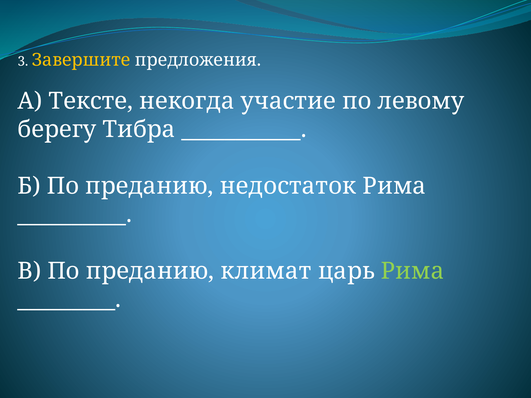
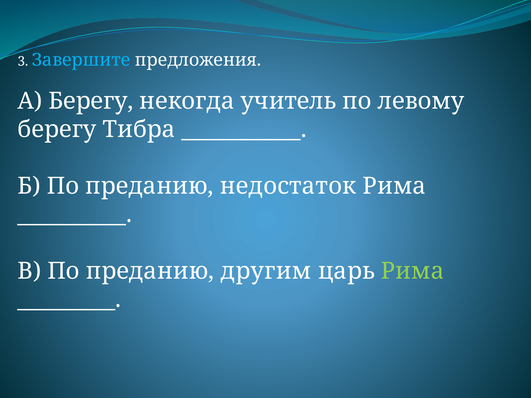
Завершите colour: yellow -> light blue
А Тексте: Тексте -> Берегу
участие: участие -> учитель
климат: климат -> другим
